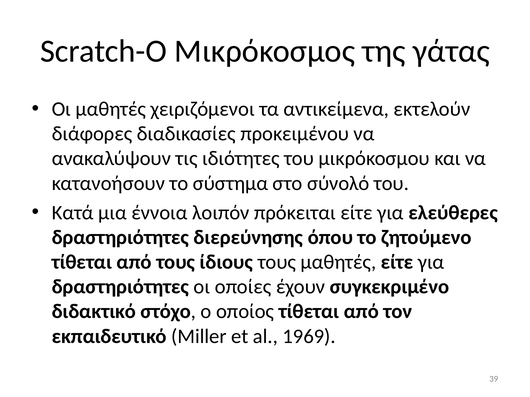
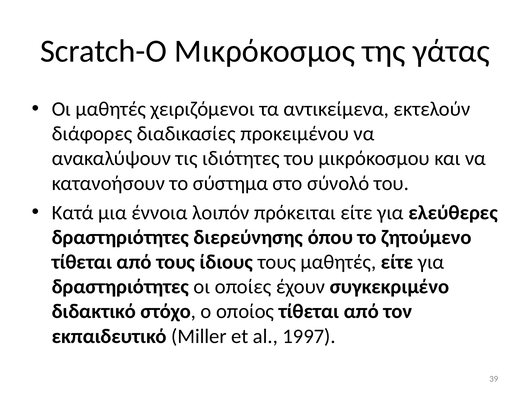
1969: 1969 -> 1997
